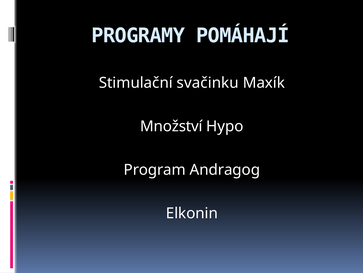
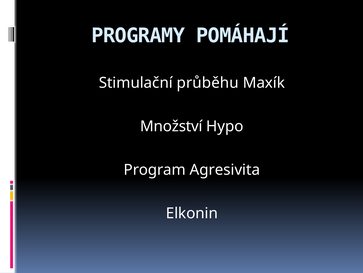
svačinku: svačinku -> průběhu
Andragog: Andragog -> Agresivita
